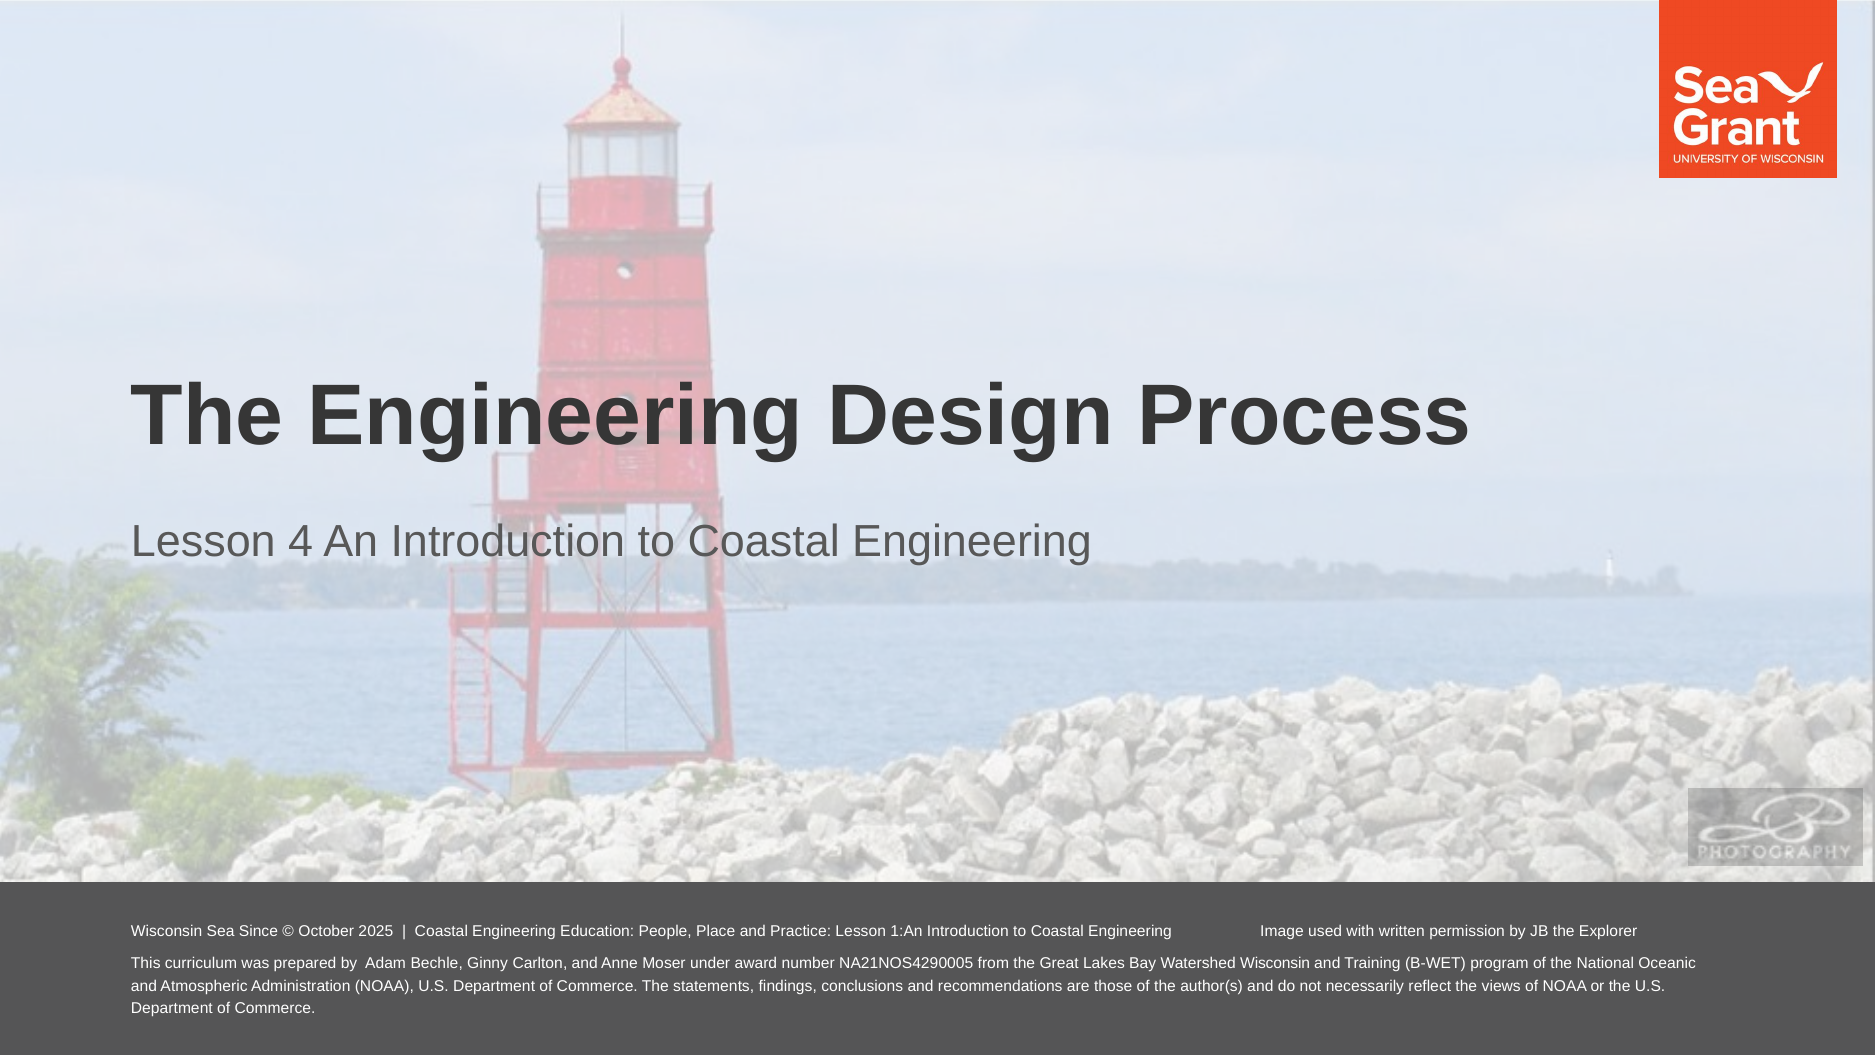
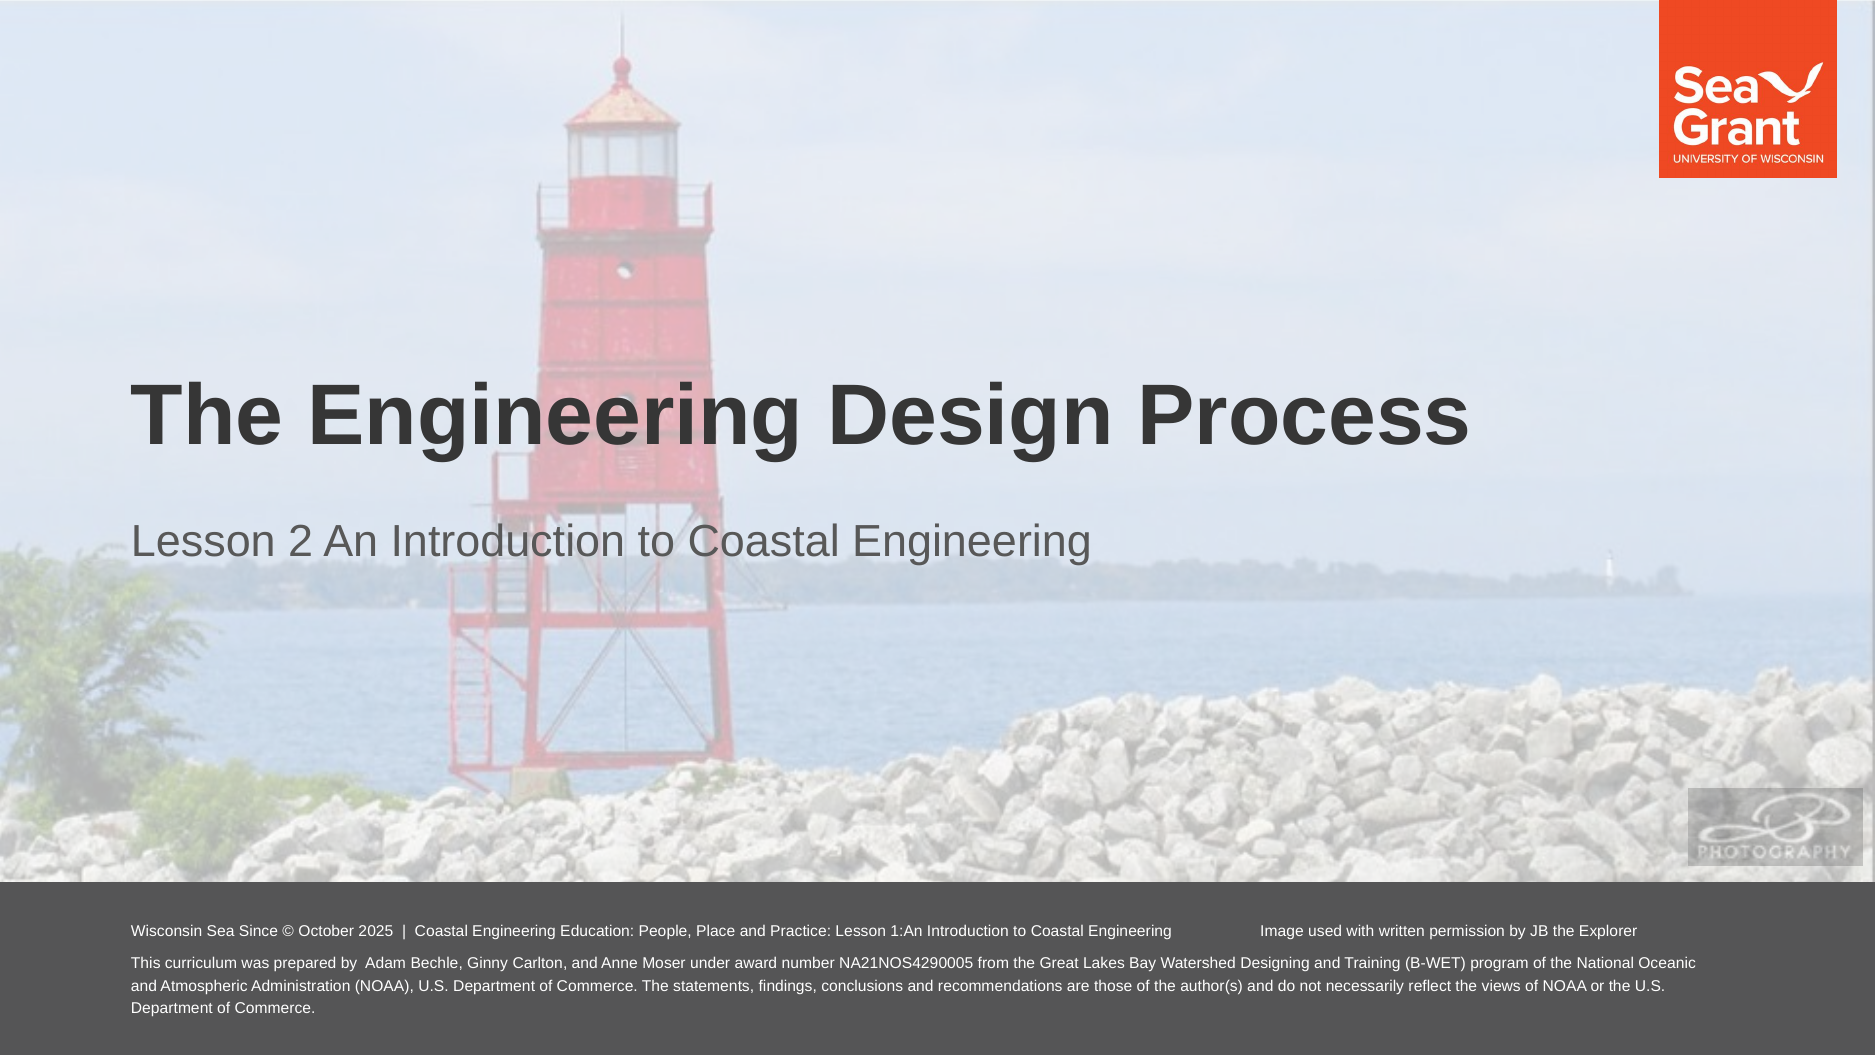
4: 4 -> 2
Watershed Wisconsin: Wisconsin -> Designing
